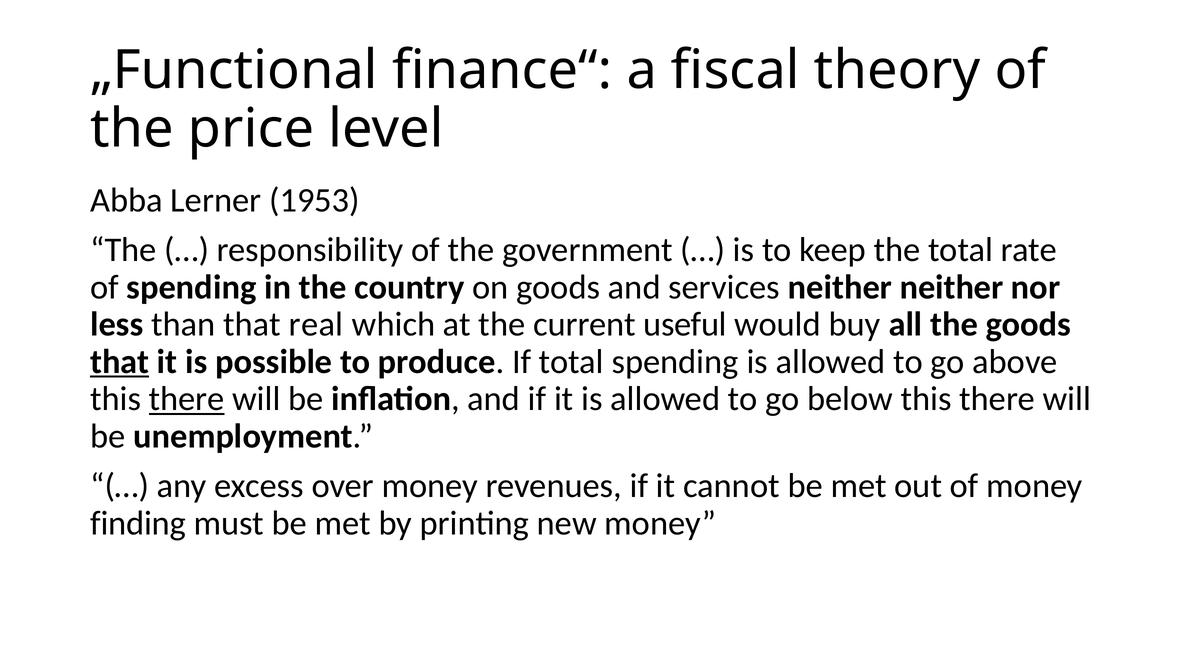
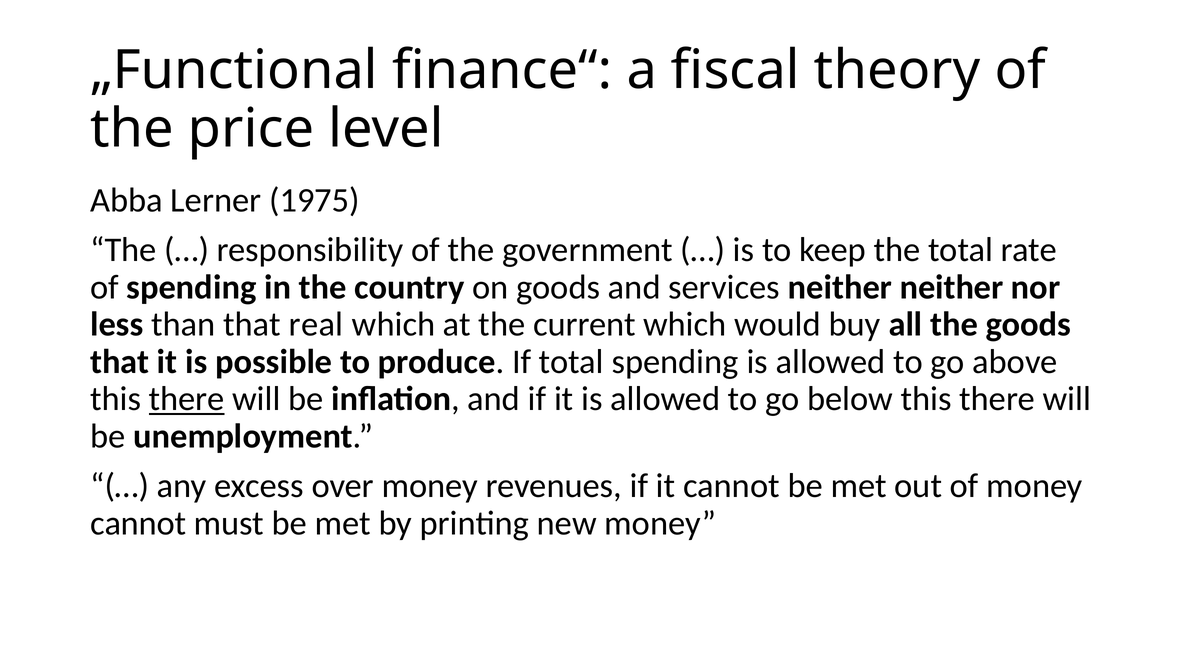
1953: 1953 -> 1975
current useful: useful -> which
that at (120, 361) underline: present -> none
finding at (138, 523): finding -> cannot
